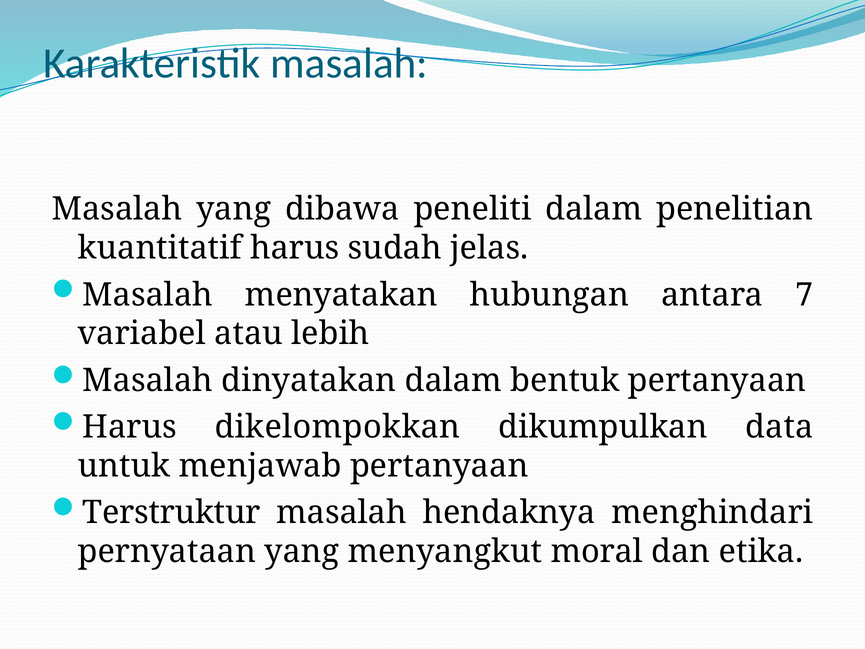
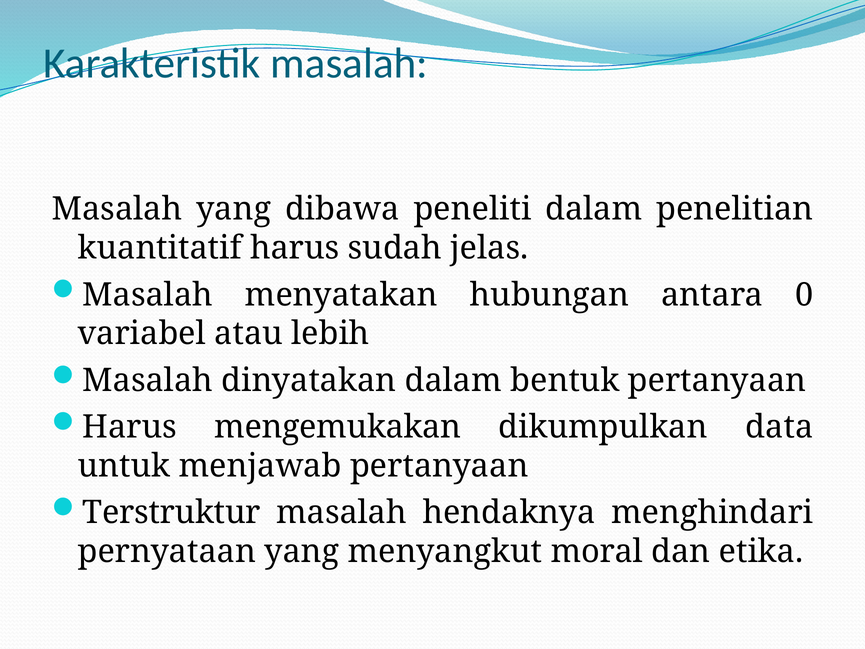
7: 7 -> 0
dikelompokkan: dikelompokkan -> mengemukakan
